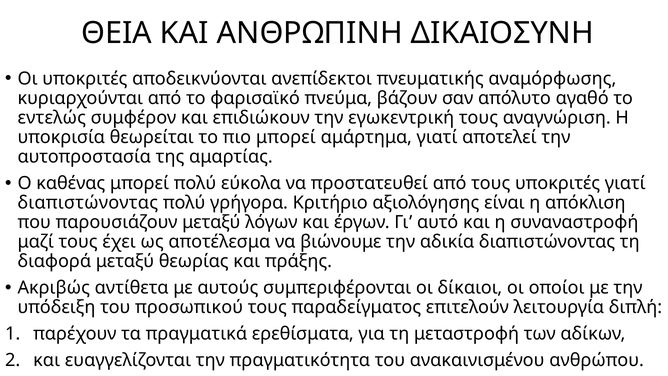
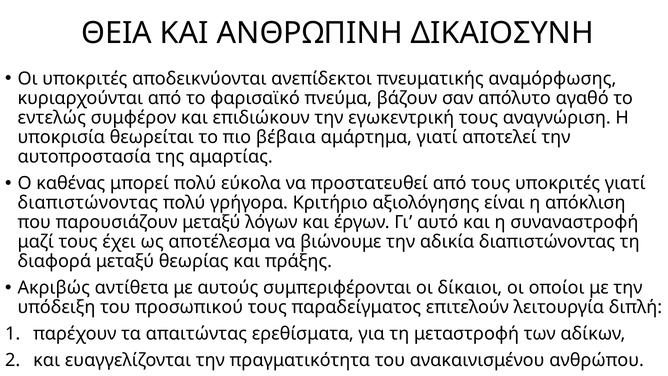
πιο μπορεί: μπορεί -> βέβαια
πραγματικά: πραγματικά -> απαιτώντας
